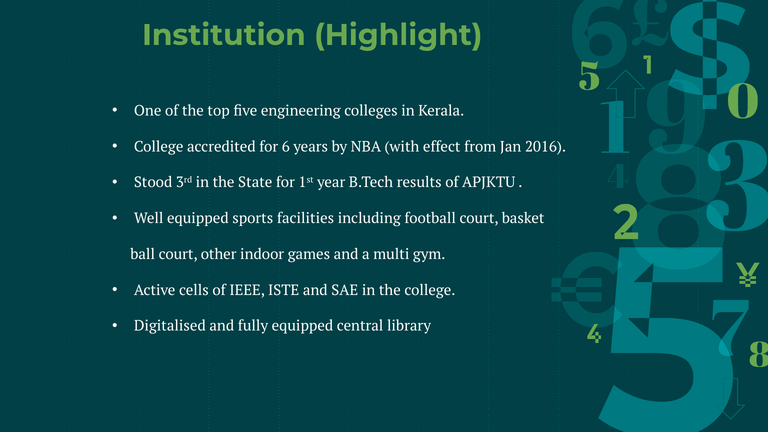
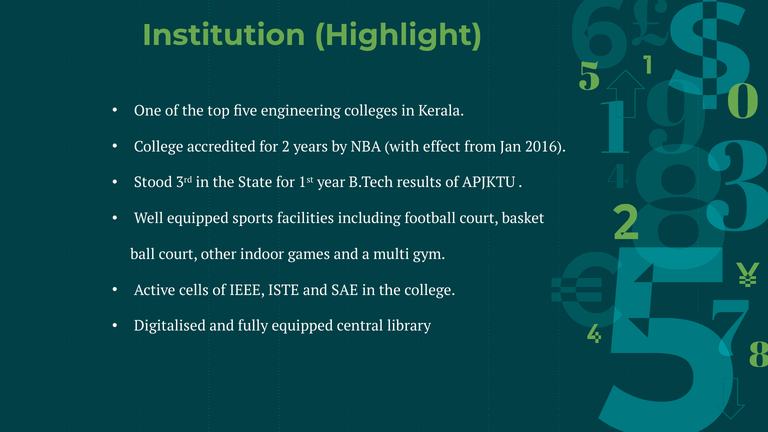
6: 6 -> 2
